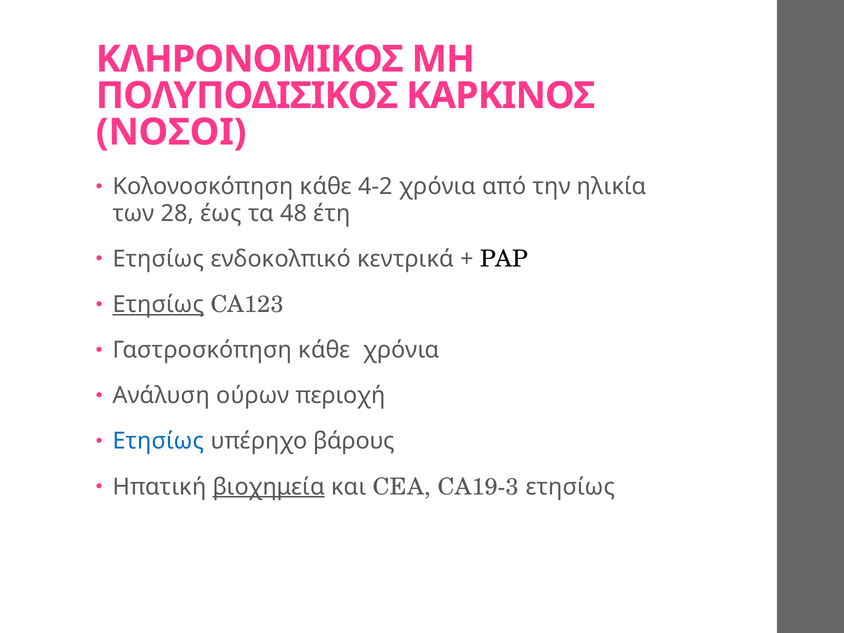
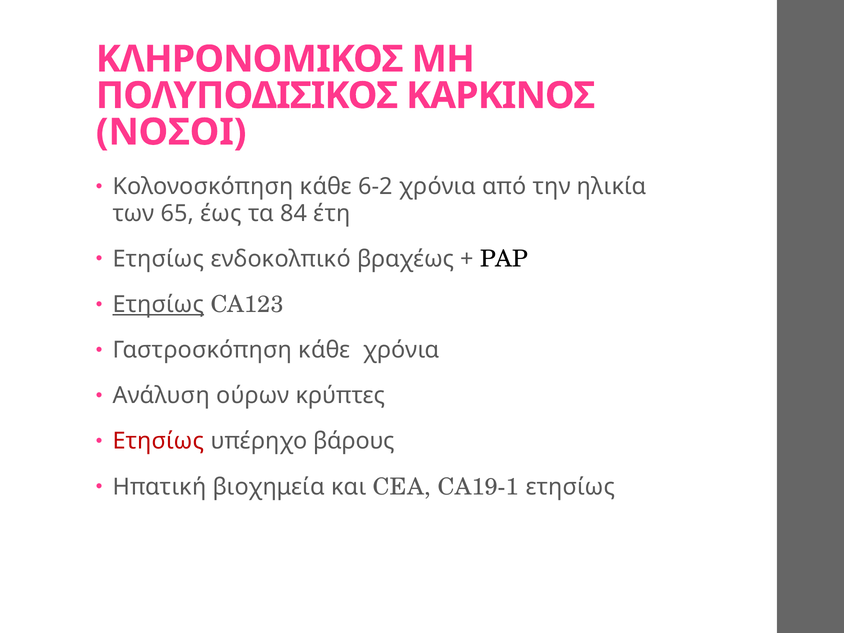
4-2: 4-2 -> 6-2
28: 28 -> 65
48: 48 -> 84
κεντρικά: κεντρικά -> βραχέως
περιοχή: περιοχή -> κρύπτες
Ετησίως at (158, 441) colour: blue -> red
βιοχημεία underline: present -> none
CA19-3: CA19-3 -> CA19-1
